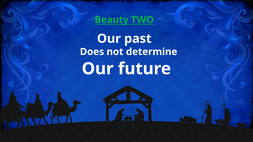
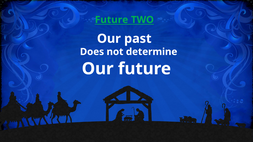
Beauty at (112, 20): Beauty -> Future
